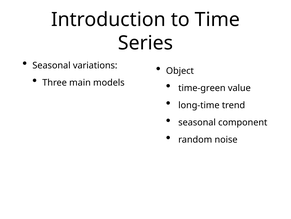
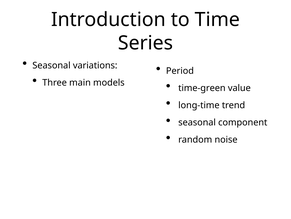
Object: Object -> Period
